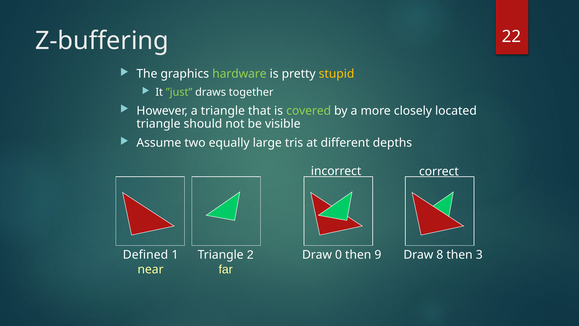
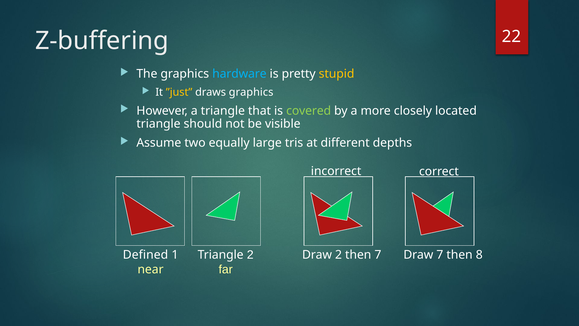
hardware colour: light green -> light blue
”just colour: light green -> yellow
draws together: together -> graphics
Draw 0: 0 -> 2
then 9: 9 -> 7
Draw 8: 8 -> 7
3: 3 -> 8
